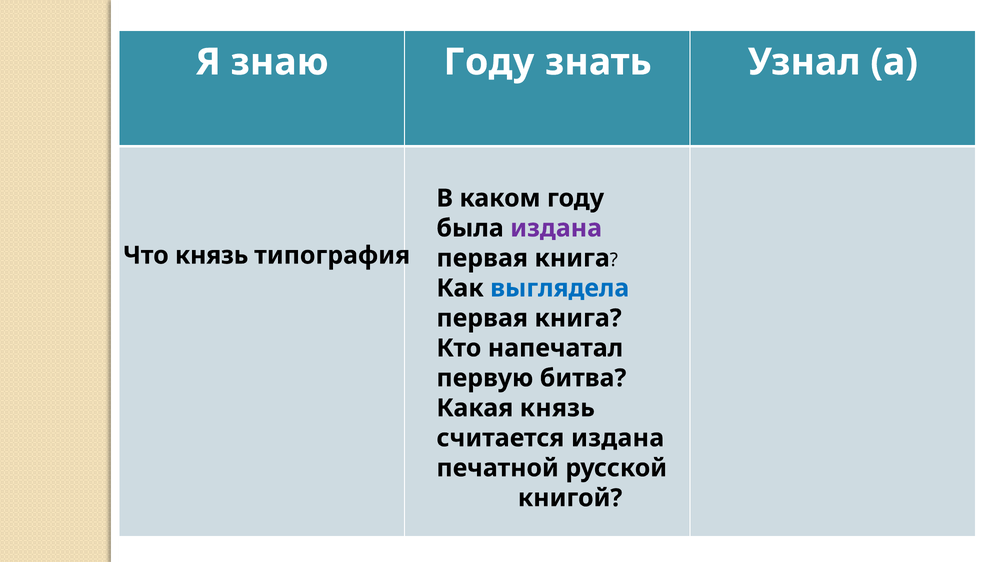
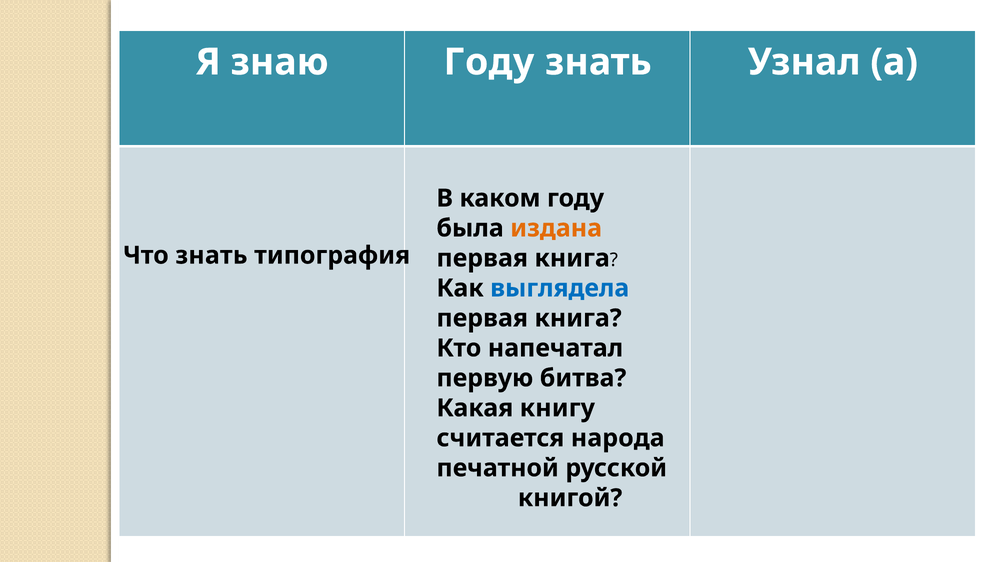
издана at (556, 228) colour: purple -> orange
Что князь: князь -> знать
Какая князь: князь -> книгу
считается издана: издана -> народа
